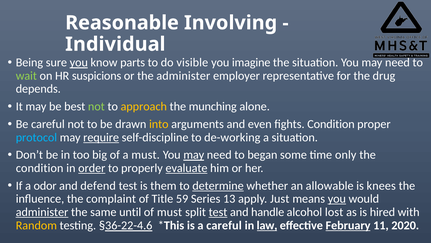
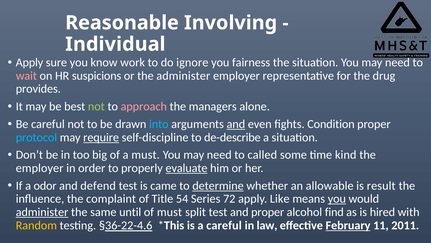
Being at (29, 62): Being -> Apply
you at (79, 62) underline: present -> none
parts: parts -> work
visible: visible -> ignore
imagine: imagine -> fairness
wait colour: light green -> pink
depends: depends -> provides
approach colour: yellow -> pink
munching: munching -> managers
into colour: yellow -> light blue
and at (236, 124) underline: none -> present
de-working: de-working -> de-describe
may at (194, 155) underline: present -> none
began: began -> called
only: only -> kind
condition at (40, 168): condition -> employer
order underline: present -> none
them: them -> came
knees: knees -> result
59: 59 -> 54
13: 13 -> 72
Just: Just -> Like
test at (218, 212) underline: present -> none
and handle: handle -> proper
lost: lost -> find
law underline: present -> none
2020: 2020 -> 2011
